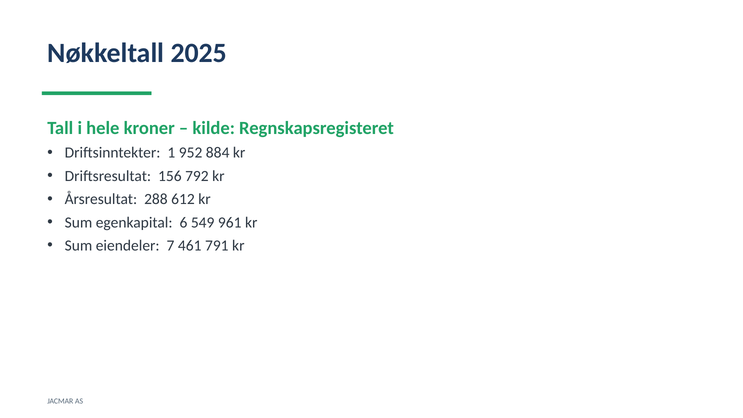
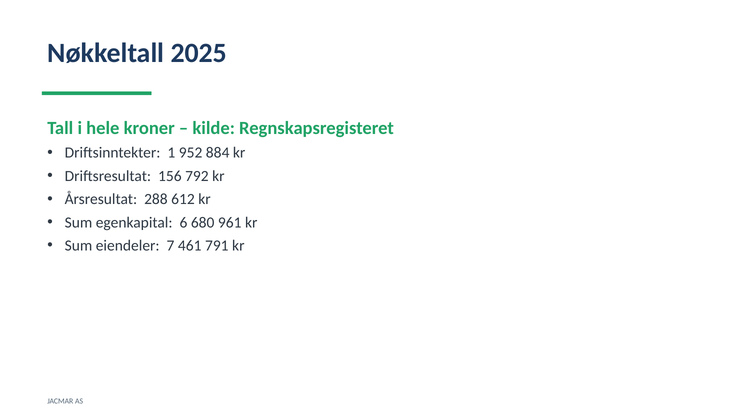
549: 549 -> 680
